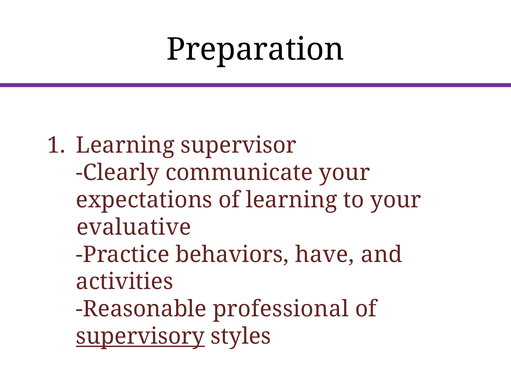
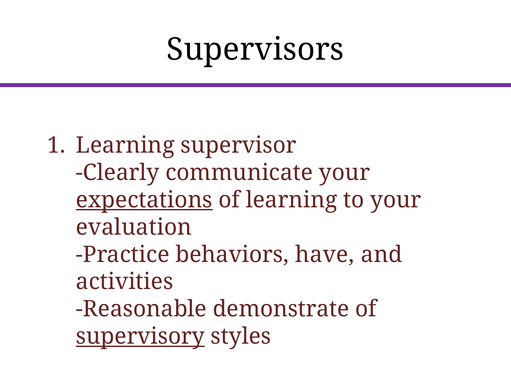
Preparation: Preparation -> Supervisors
expectations underline: none -> present
evaluative: evaluative -> evaluation
professional: professional -> demonstrate
